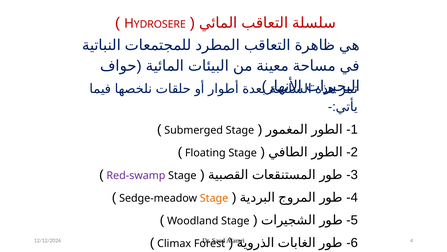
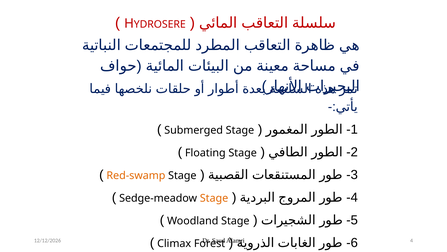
Red-swamp colour: purple -> orange
